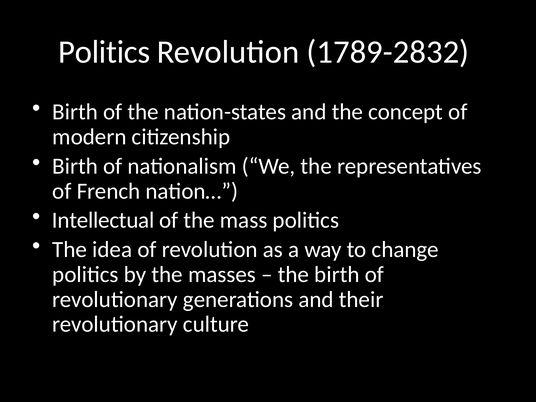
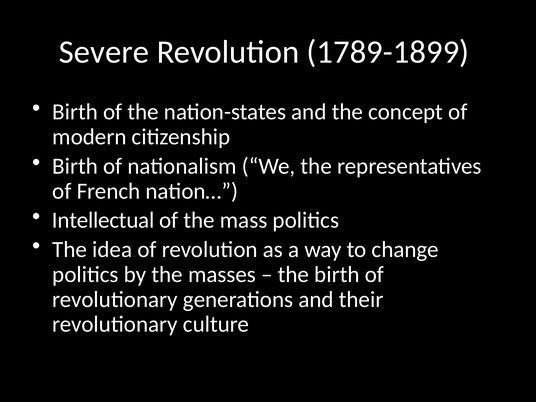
Politics at (104, 52): Politics -> Severe
1789-2832: 1789-2832 -> 1789-1899
